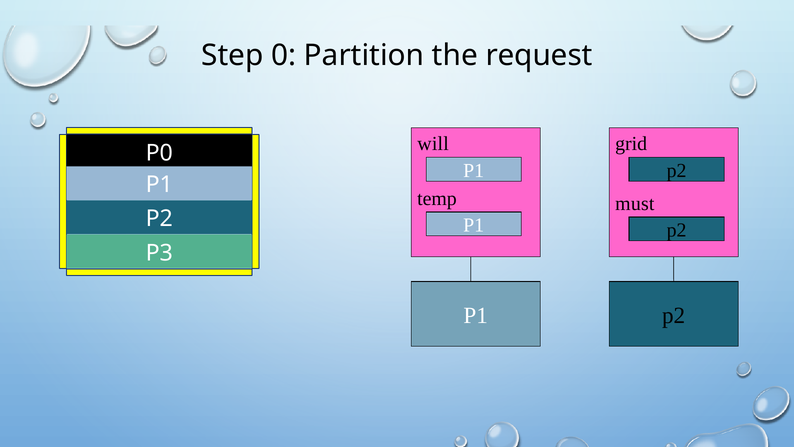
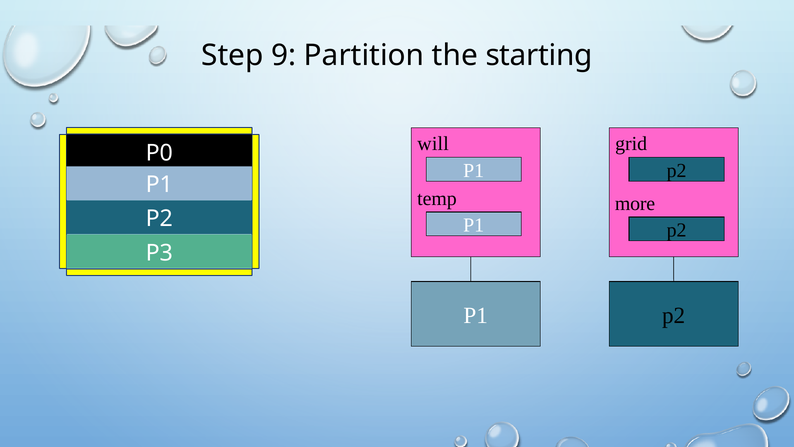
0: 0 -> 9
request: request -> starting
must: must -> more
